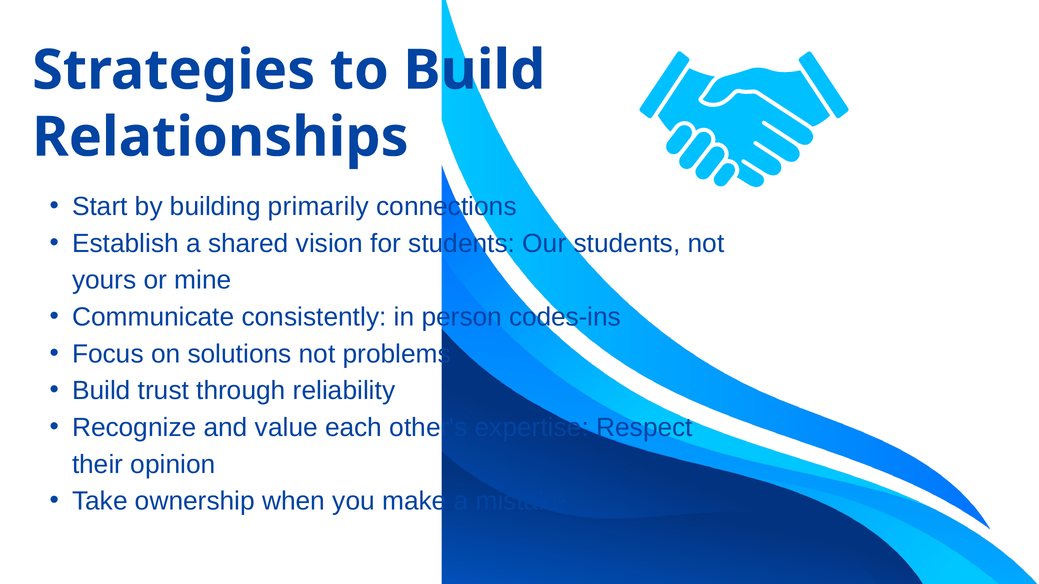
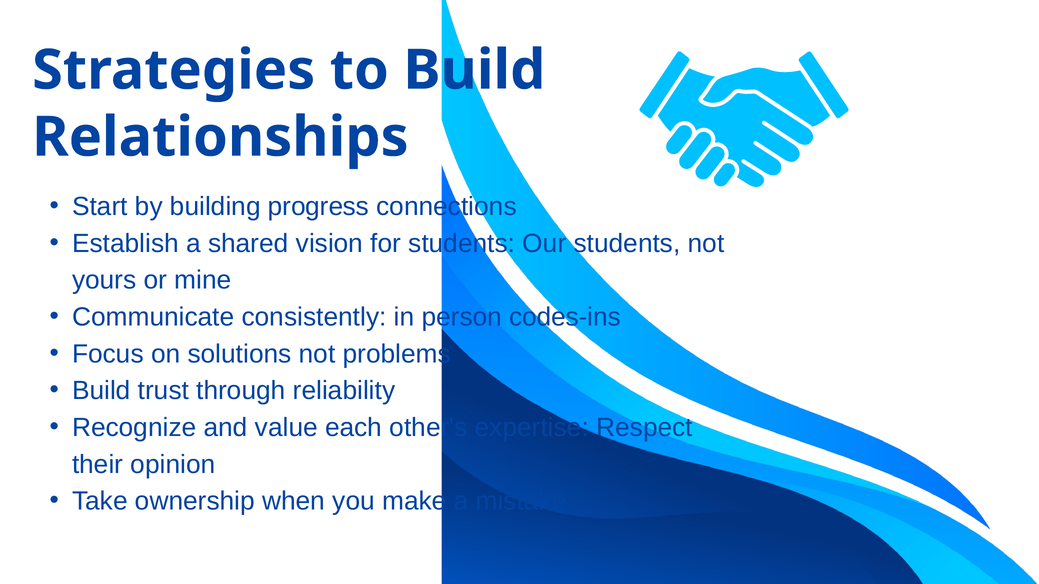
primarily: primarily -> progress
